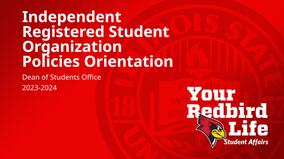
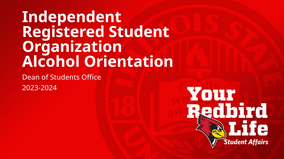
Policies: Policies -> Alcohol
